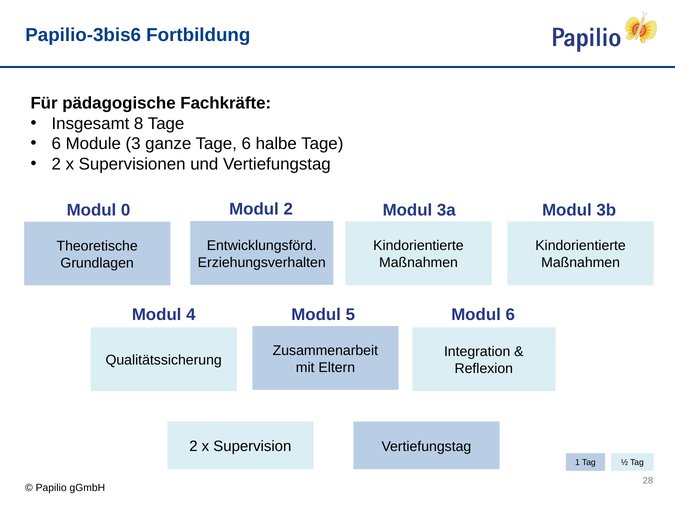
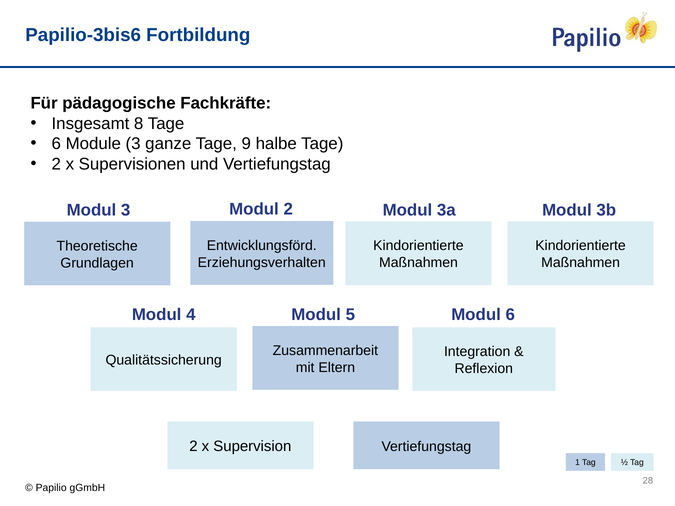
Tage 6: 6 -> 9
Modul 0: 0 -> 3
